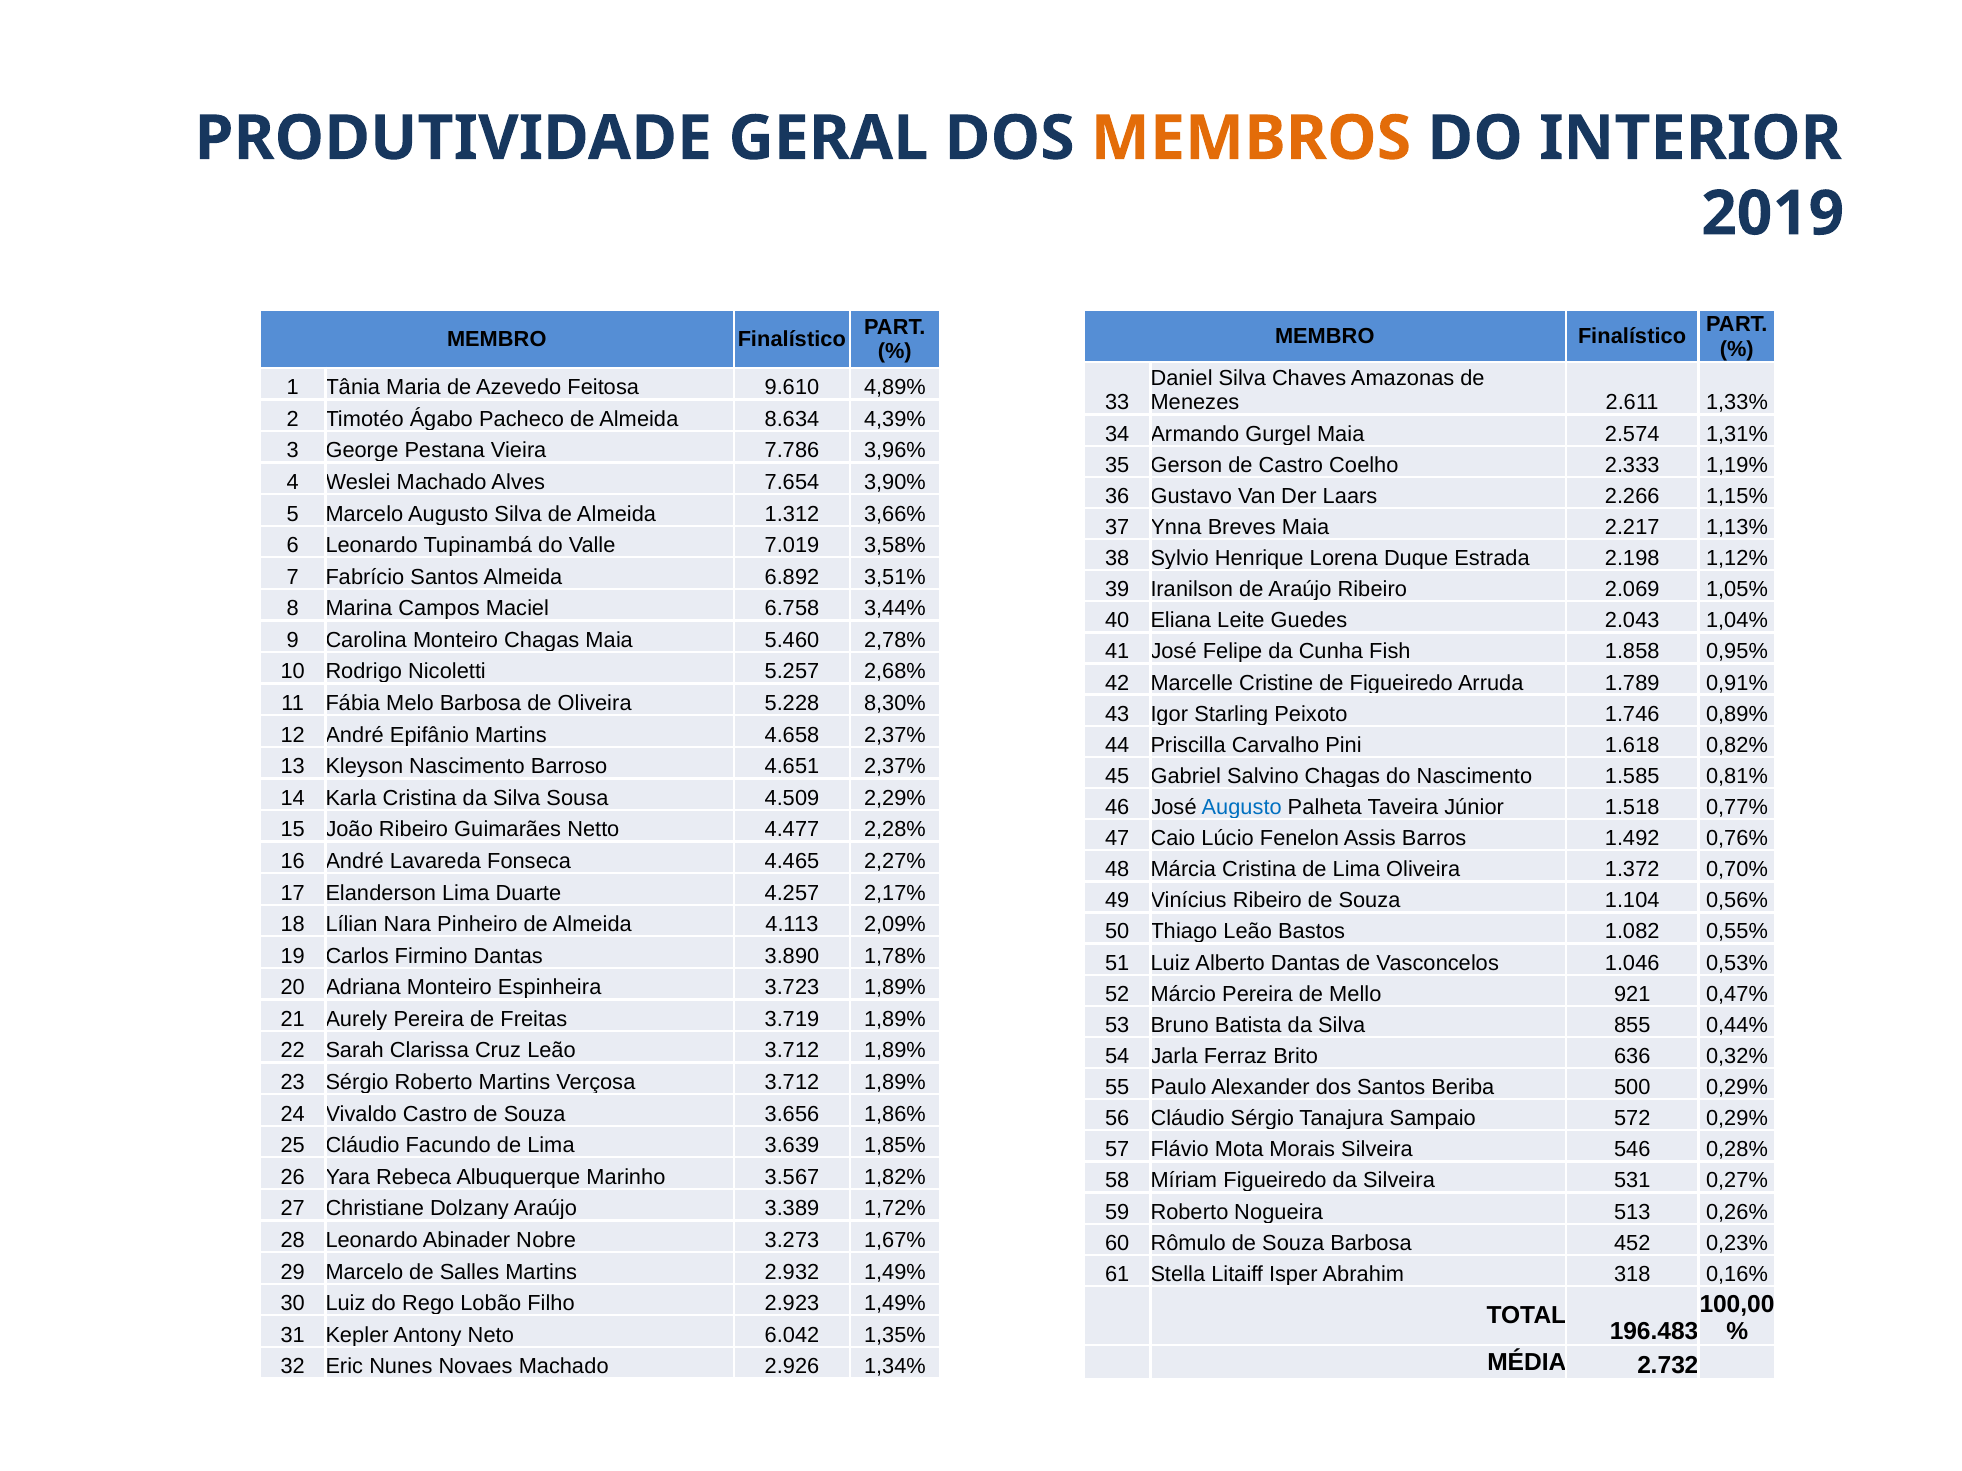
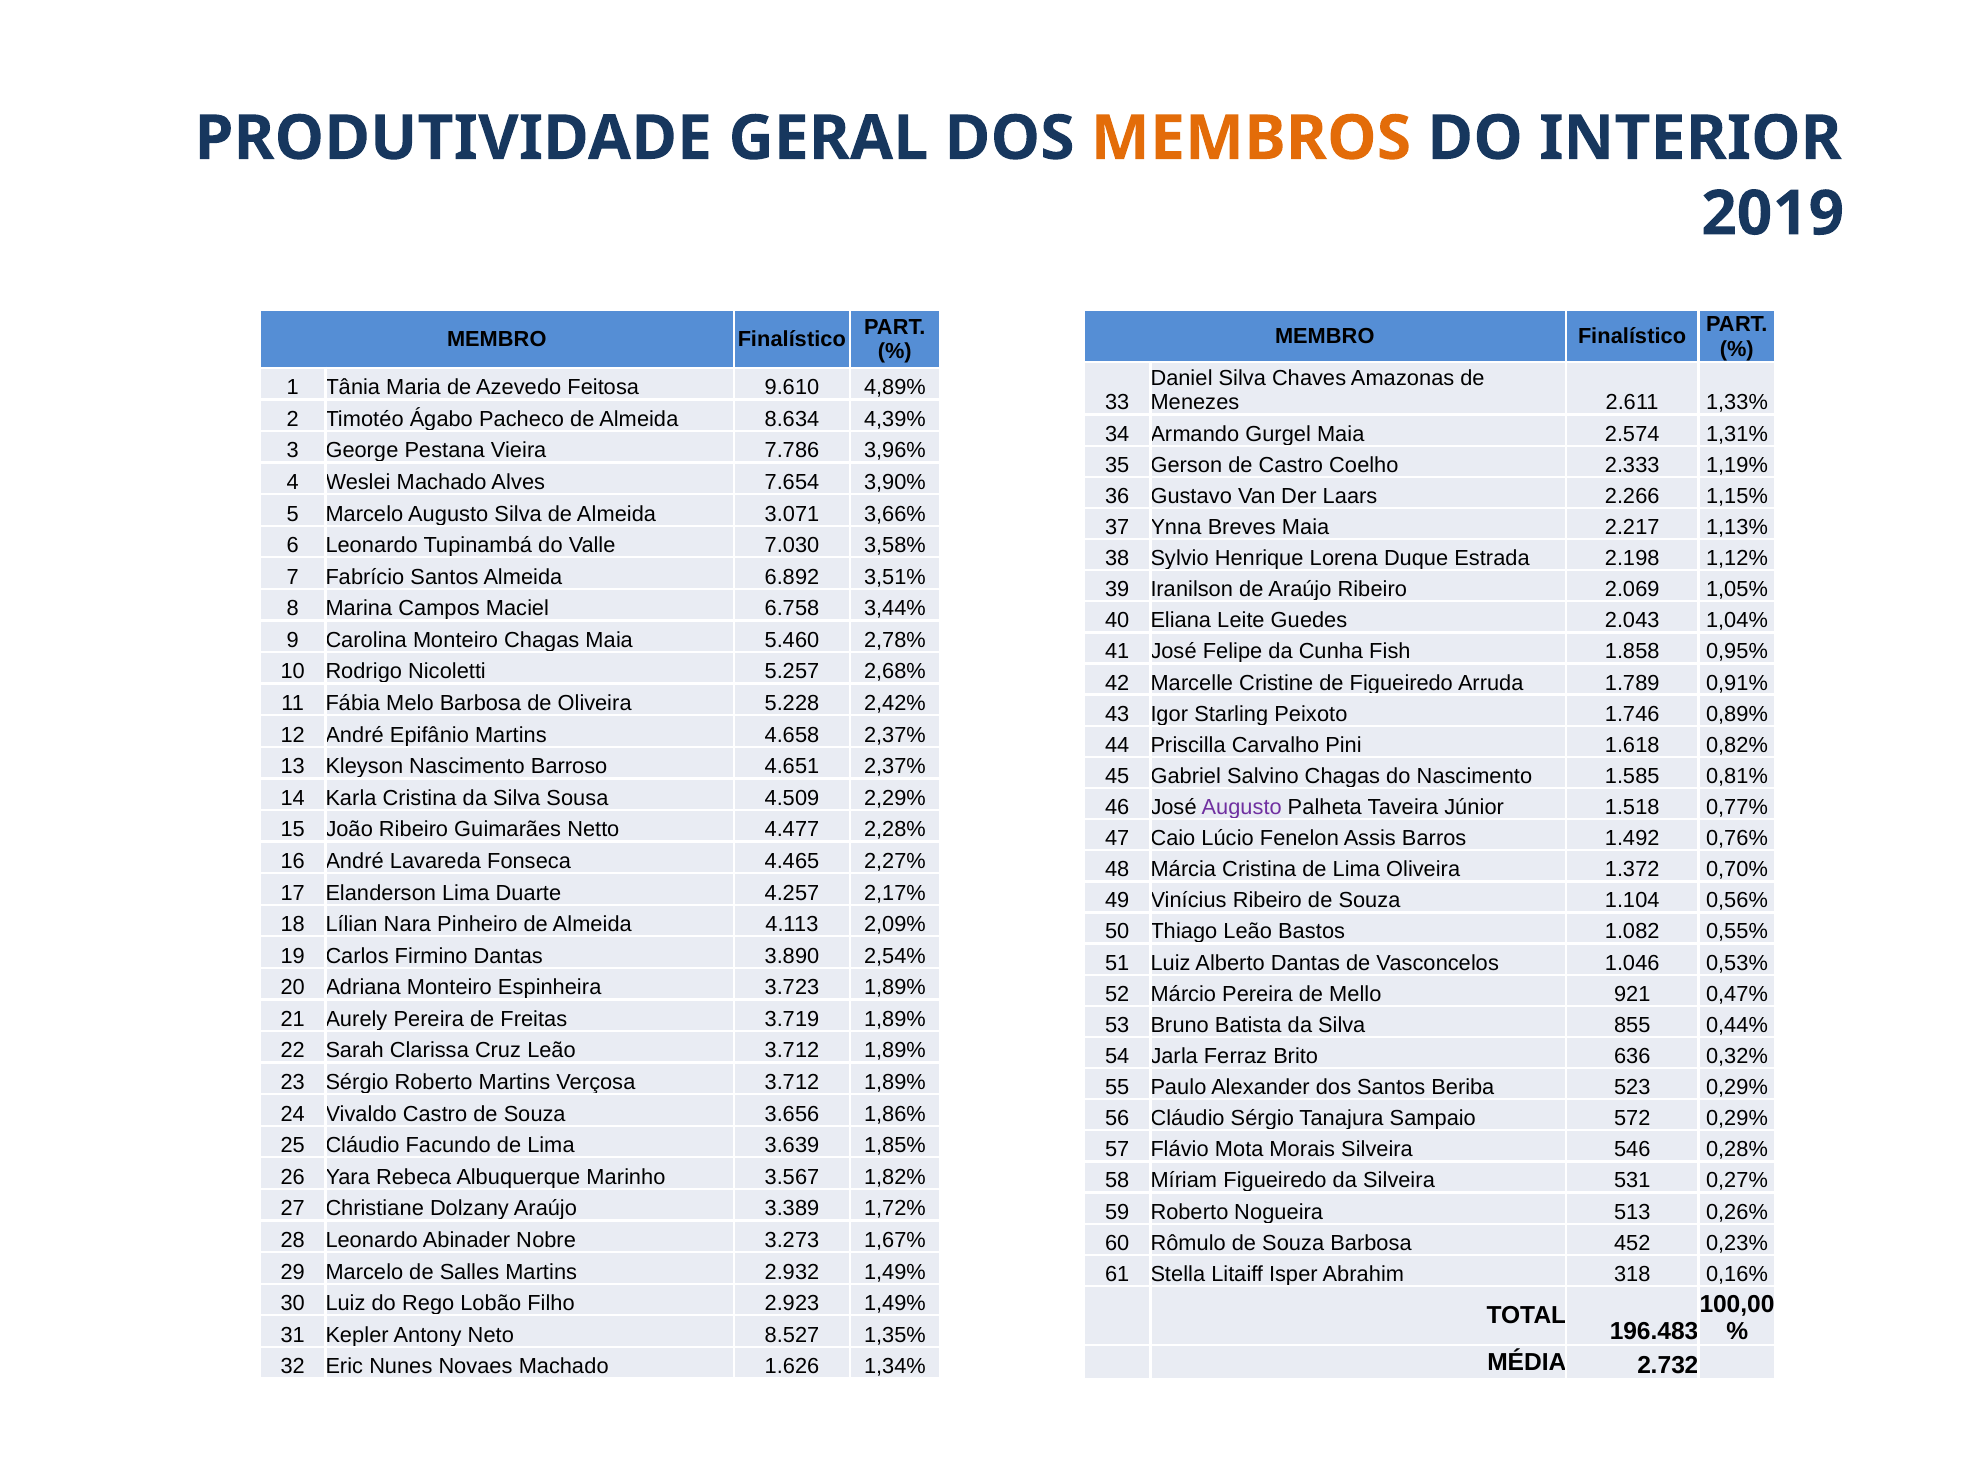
1.312: 1.312 -> 3.071
7.019: 7.019 -> 7.030
8,30%: 8,30% -> 2,42%
Augusto at (1242, 808) colour: blue -> purple
1,78%: 1,78% -> 2,54%
500: 500 -> 523
6.042: 6.042 -> 8.527
2.926: 2.926 -> 1.626
